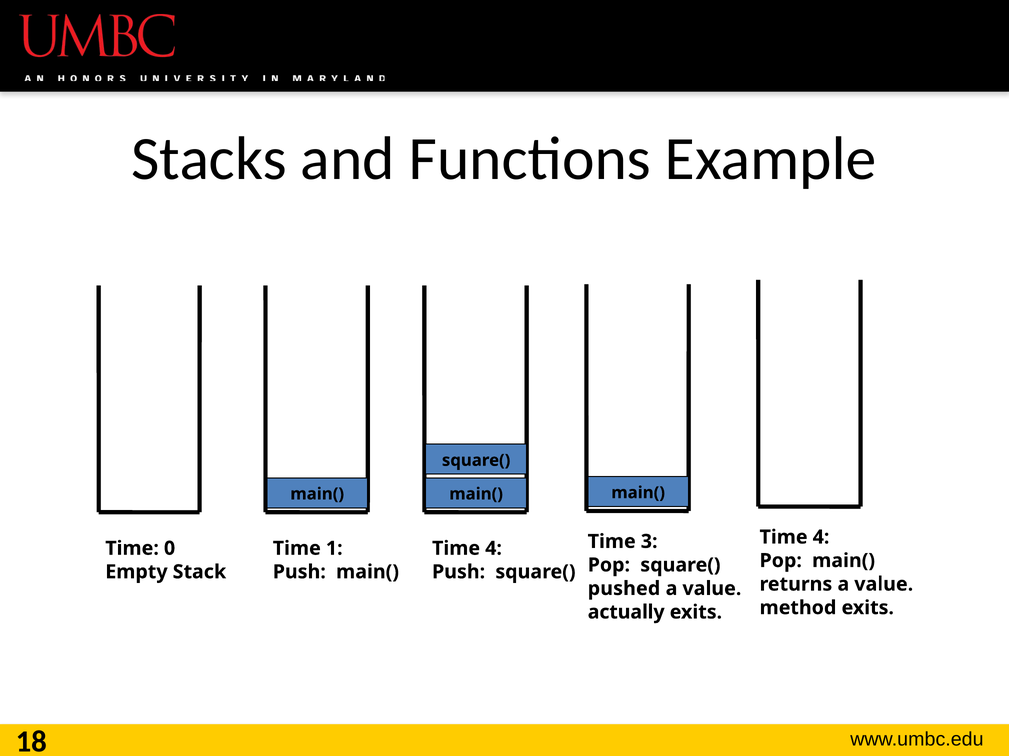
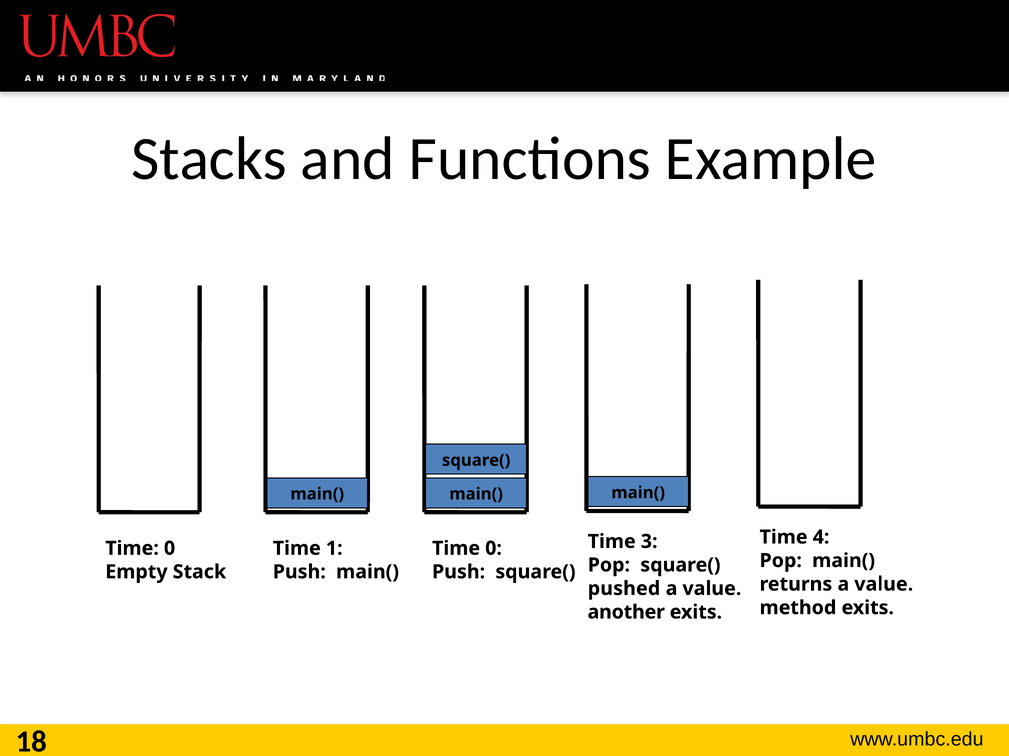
4 at (494, 549): 4 -> 0
actually: actually -> another
